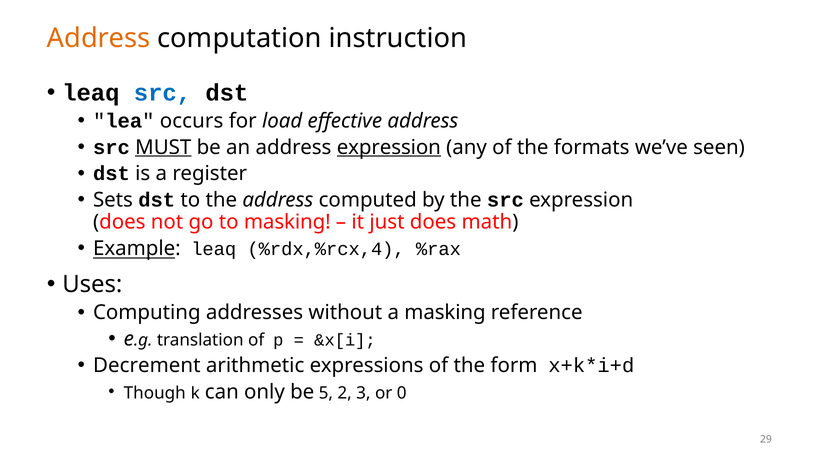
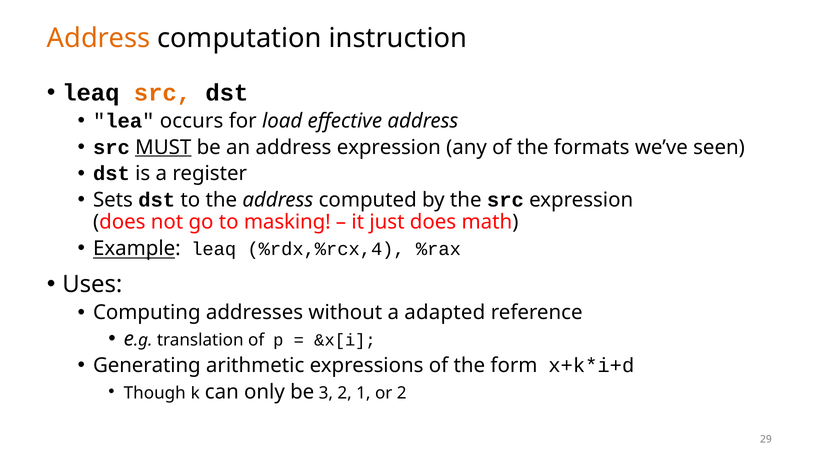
src at (162, 93) colour: blue -> orange
expression at (389, 147) underline: present -> none
a masking: masking -> adapted
Decrement: Decrement -> Generating
5: 5 -> 3
3: 3 -> 1
or 0: 0 -> 2
